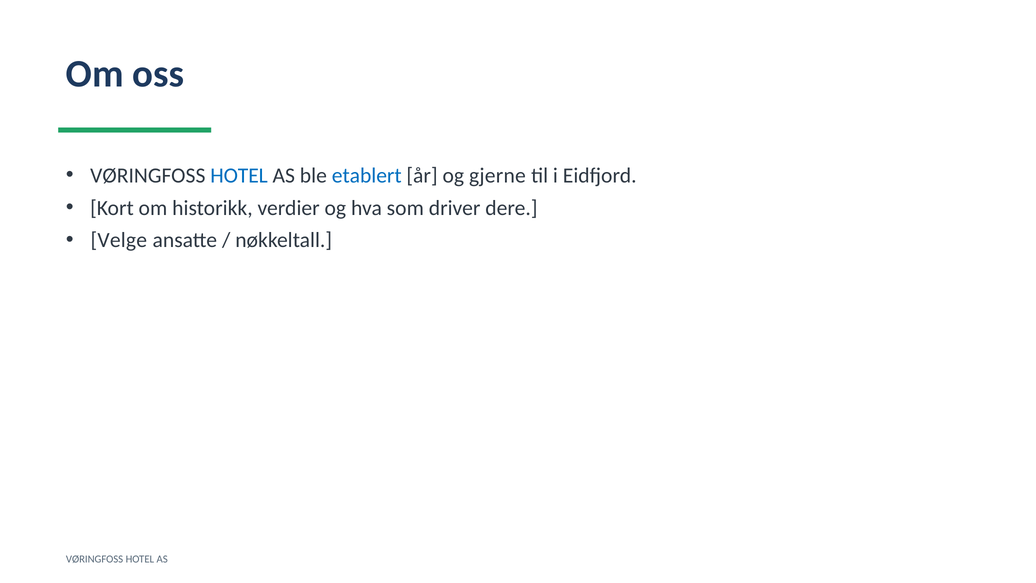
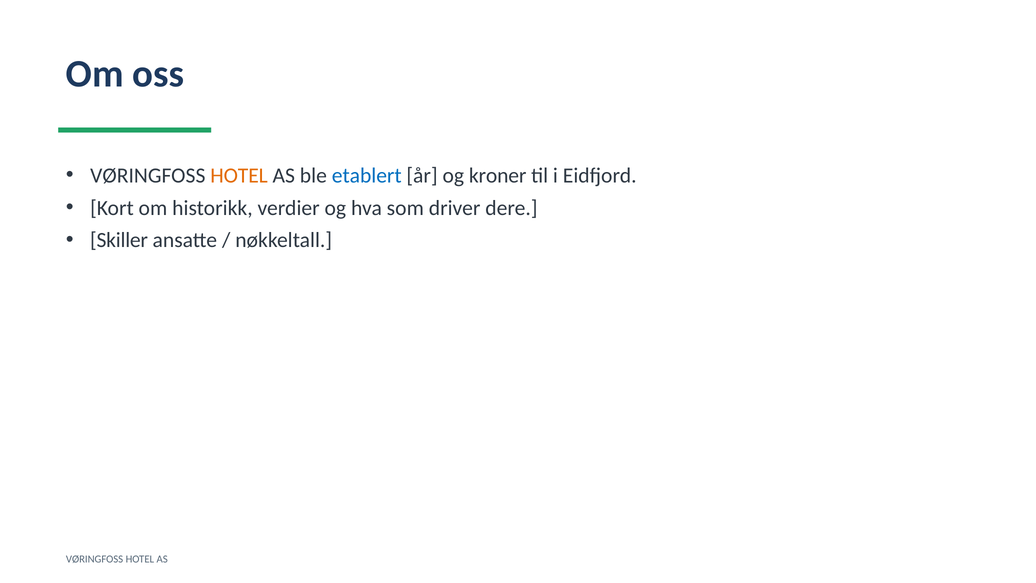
HOTEL at (239, 175) colour: blue -> orange
gjerne: gjerne -> kroner
Velge: Velge -> Skiller
